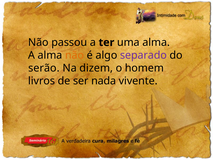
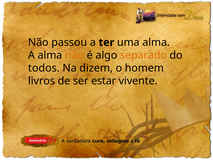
separado colour: purple -> orange
serão: serão -> todos
nada: nada -> estar
